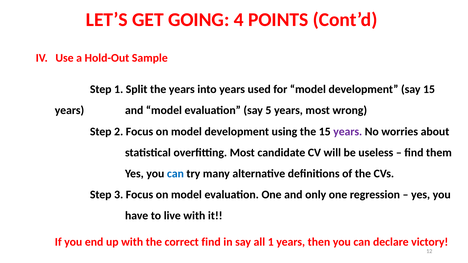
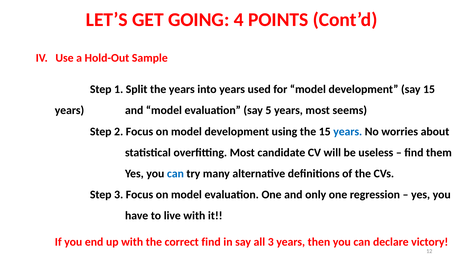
wrong: wrong -> seems
years at (348, 132) colour: purple -> blue
all 1: 1 -> 3
